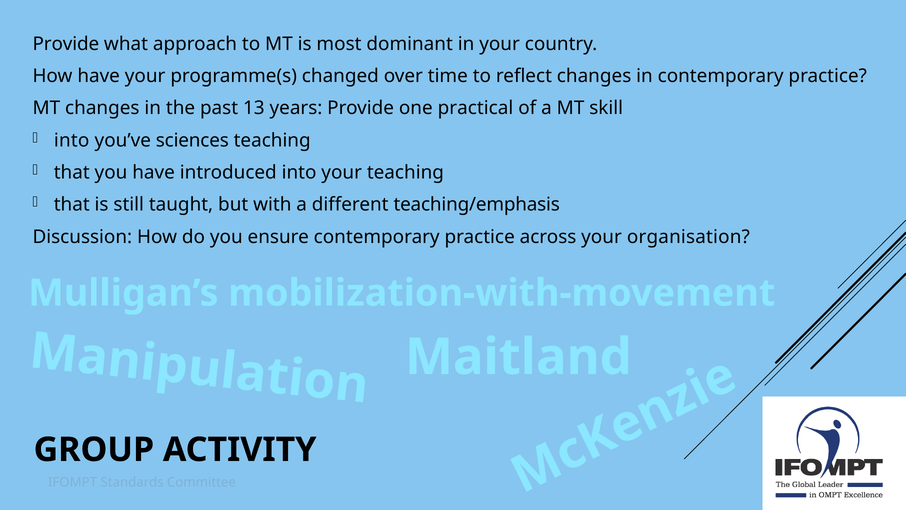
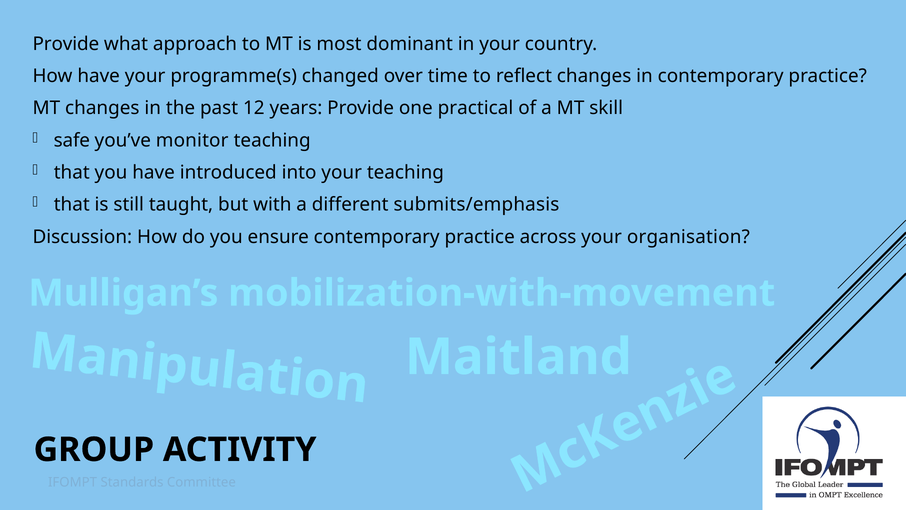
13: 13 -> 12
into at (72, 140): into -> safe
sciences: sciences -> monitor
teaching/emphasis: teaching/emphasis -> submits/emphasis
